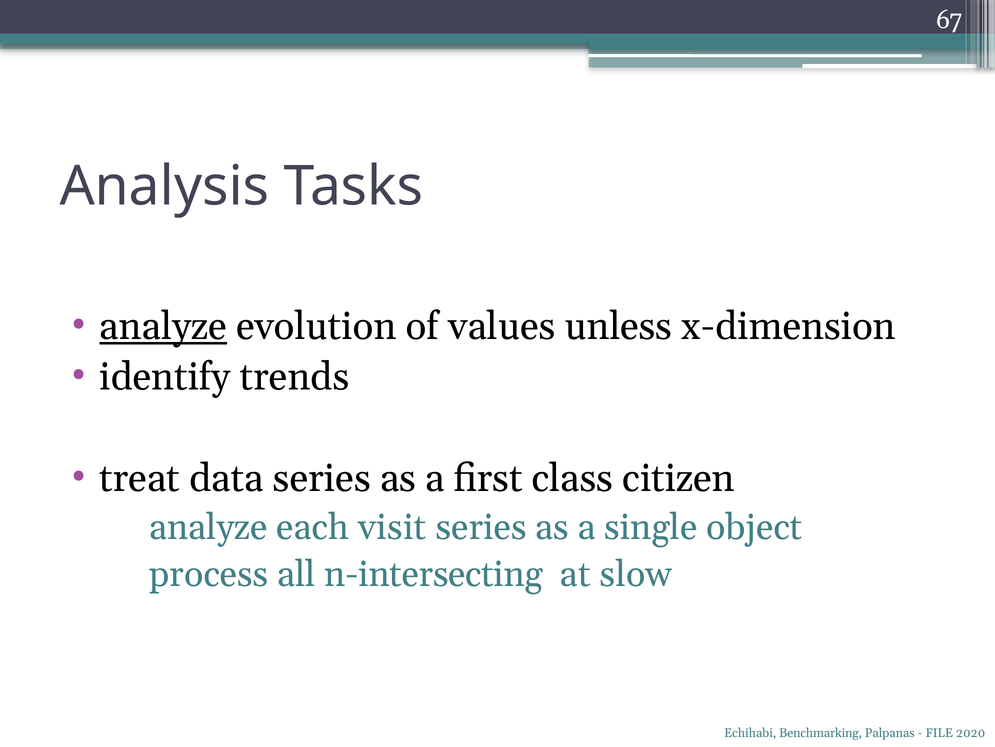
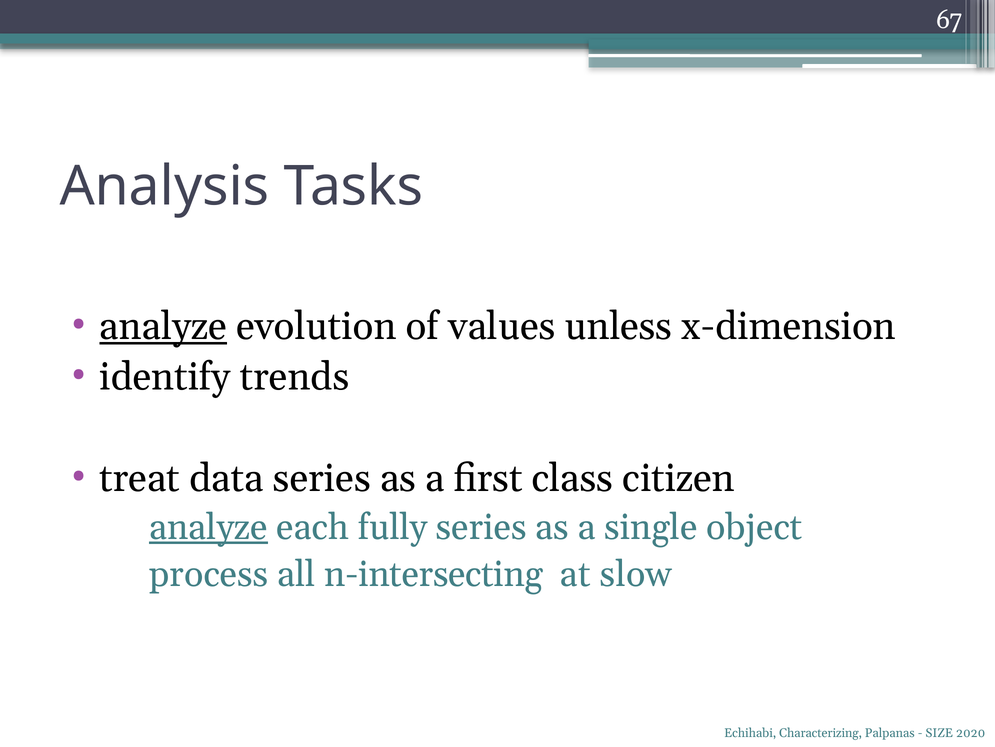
analyze at (208, 527) underline: none -> present
visit: visit -> fully
Benchmarking: Benchmarking -> Characterizing
FILE: FILE -> SIZE
